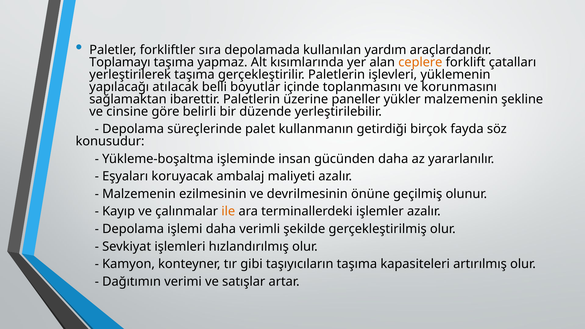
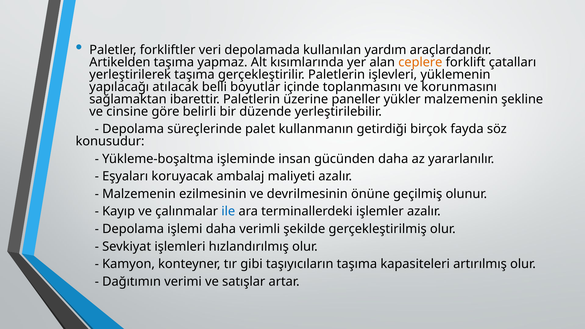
sıra: sıra -> veri
Toplamayı: Toplamayı -> Artikelden
ile colour: orange -> blue
